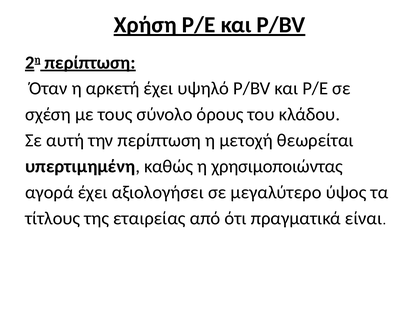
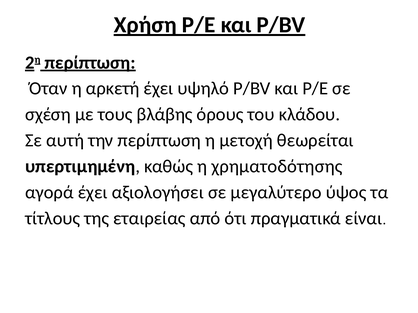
σύνολο: σύνολο -> βλάβης
χρησιμοποιώντας: χρησιμοποιώντας -> χρηματοδότησης
